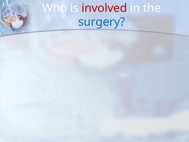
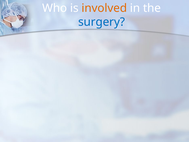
involved colour: red -> orange
